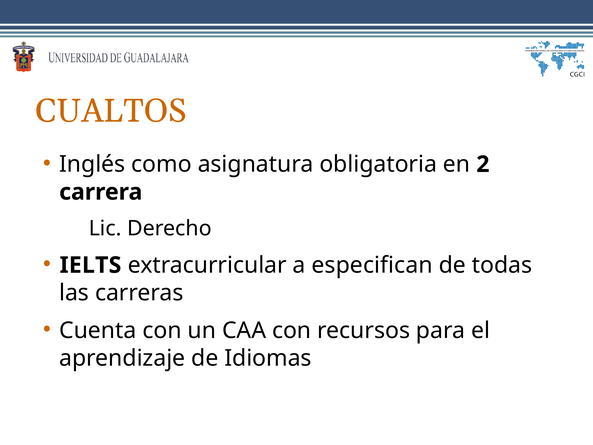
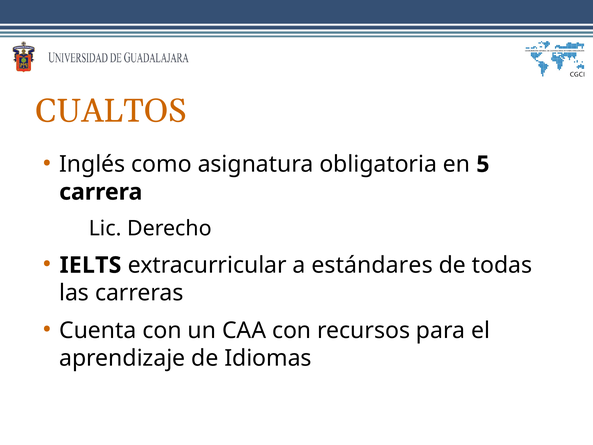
2: 2 -> 5
especifican: especifican -> estándares
